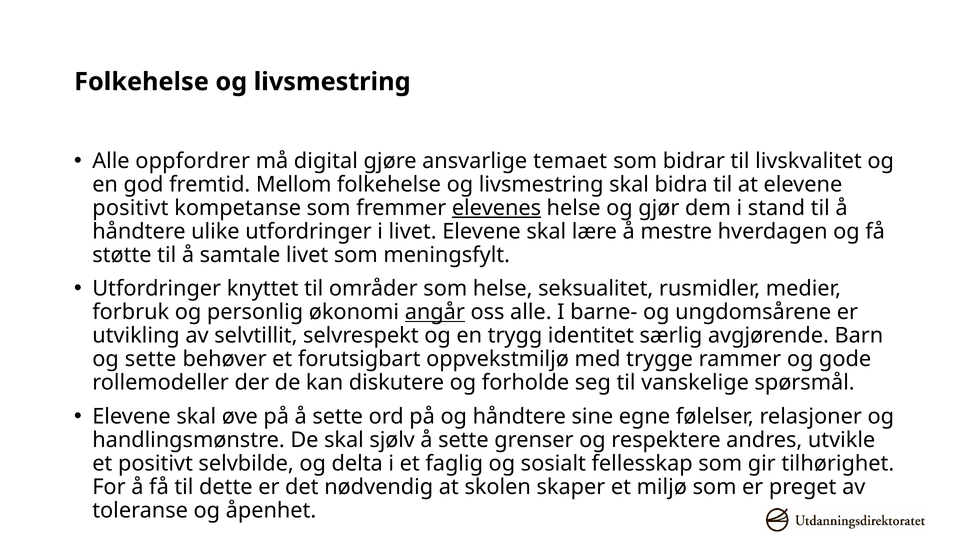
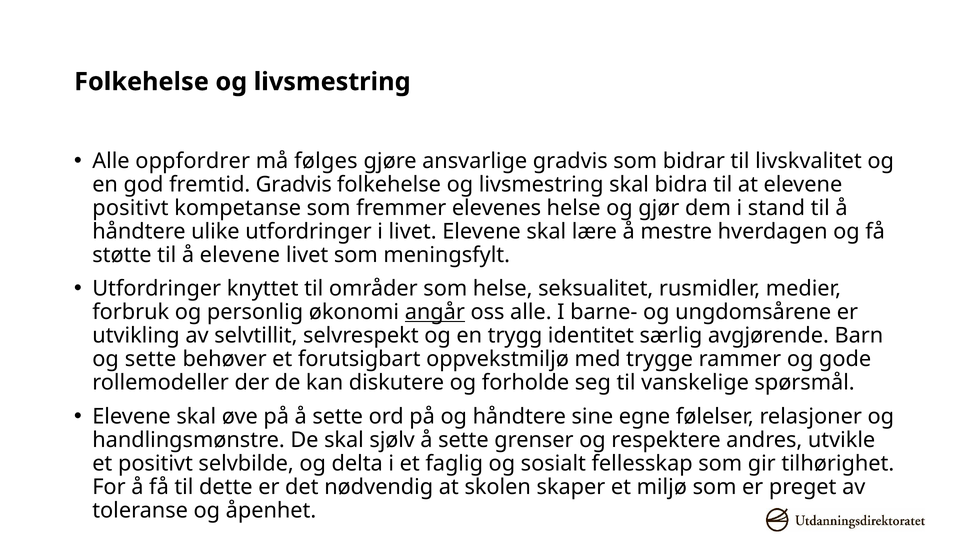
digital: digital -> følges
ansvarlige temaet: temaet -> gradvis
fremtid Mellom: Mellom -> Gradvis
elevenes underline: present -> none
å samtale: samtale -> elevene
